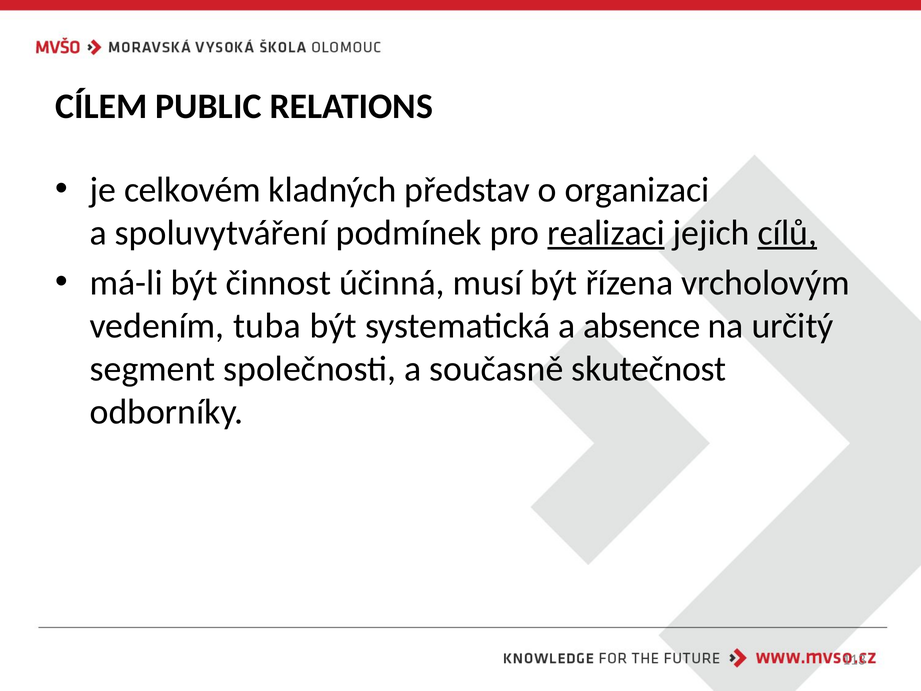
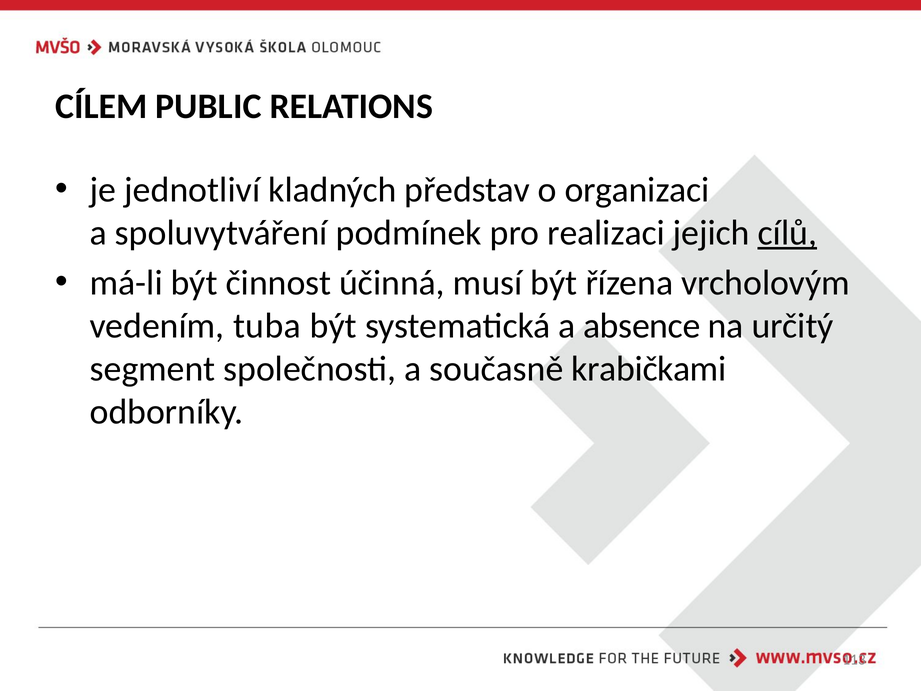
celkovém: celkovém -> jednotliví
realizaci underline: present -> none
skutečnost: skutečnost -> krabičkami
